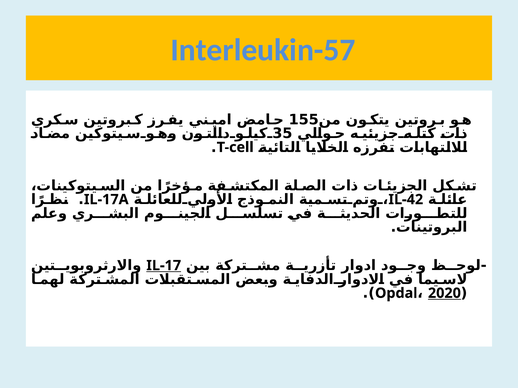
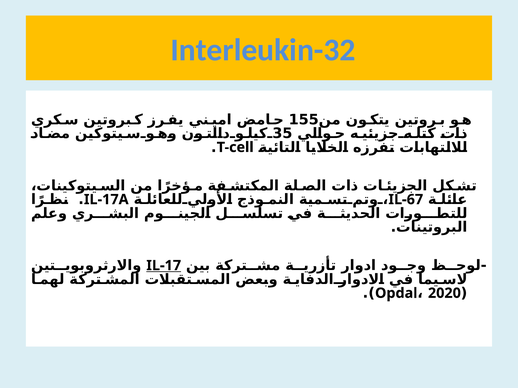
Interleukin-57: Interleukin-57 -> Interleukin-32
IL-42: IL-42 -> IL-67
2020 underline: present -> none
